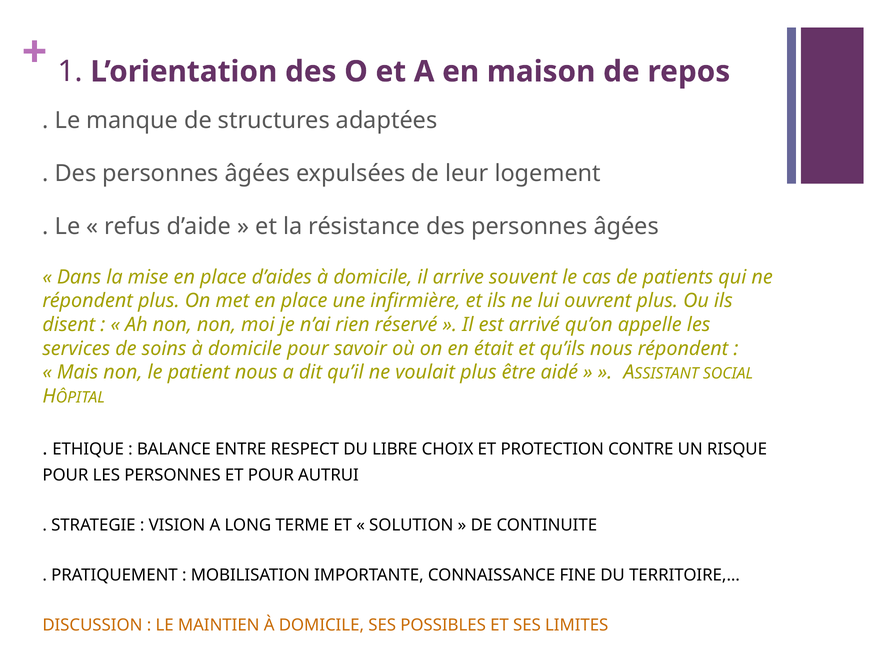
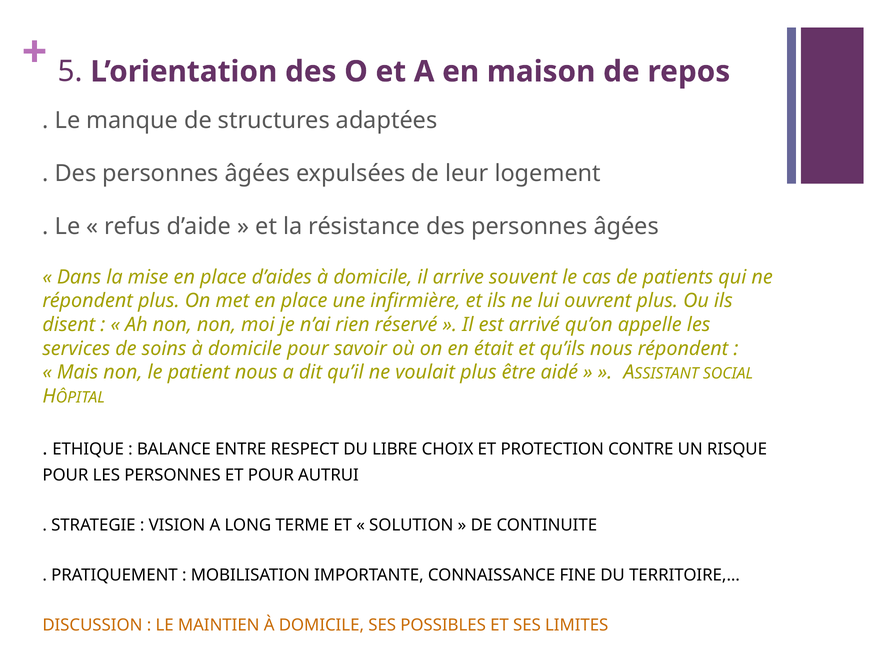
1: 1 -> 5
